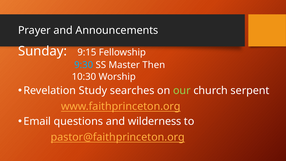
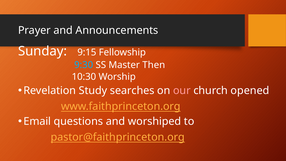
our colour: light green -> pink
serpent: serpent -> opened
wilderness: wilderness -> worshiped
